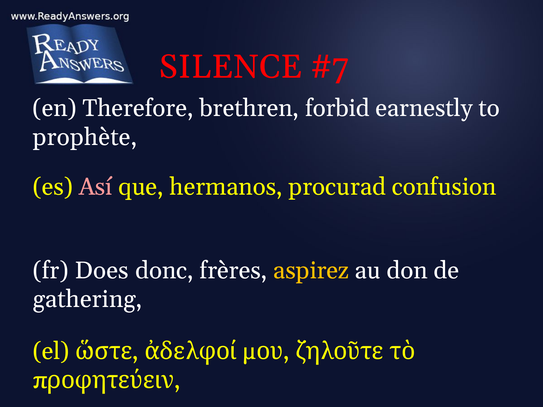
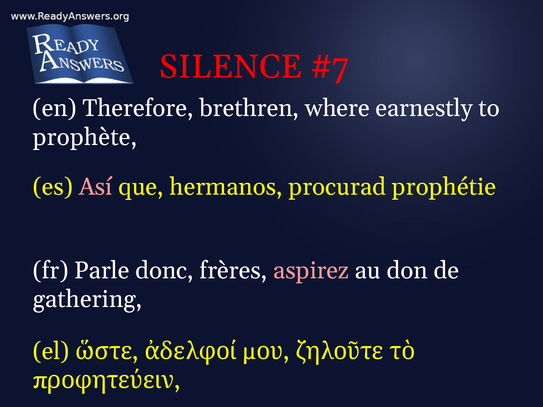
forbid: forbid -> where
confusion: confusion -> prophétie
Does: Does -> Parle
aspirez colour: yellow -> pink
